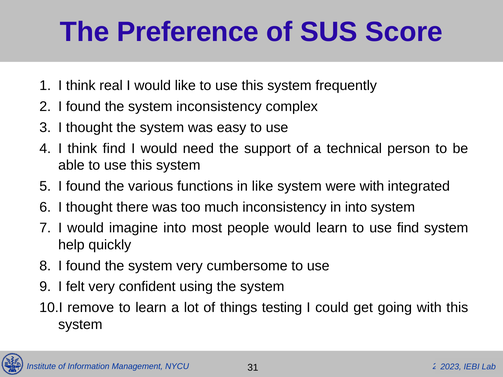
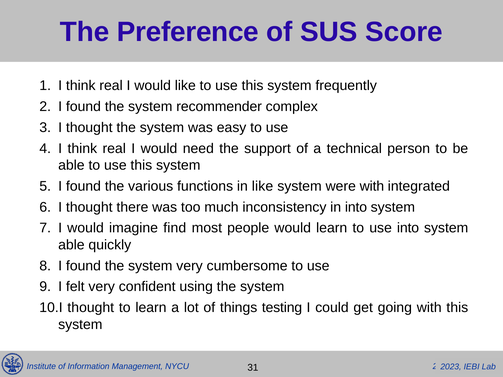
system inconsistency: inconsistency -> recommender
find at (114, 149): find -> real
imagine into: into -> find
use find: find -> into
help at (71, 245): help -> able
remove at (91, 308): remove -> thought
